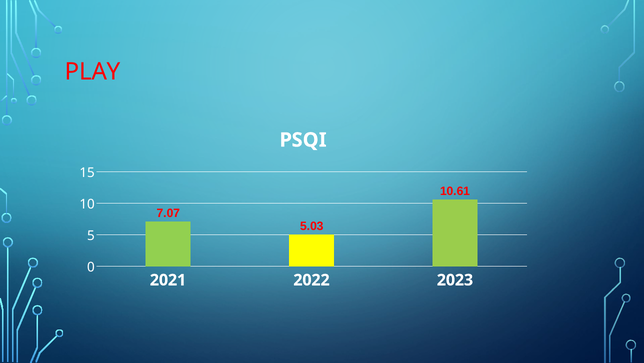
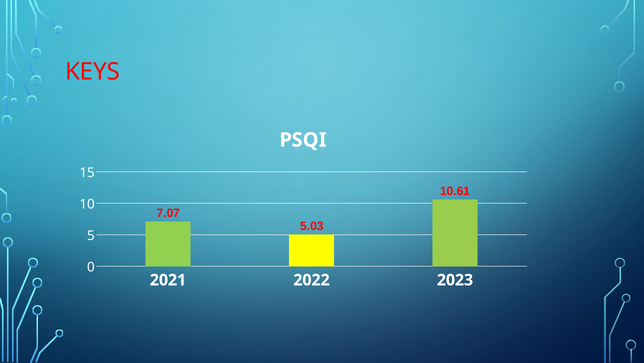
PLAY: PLAY -> KEYS
